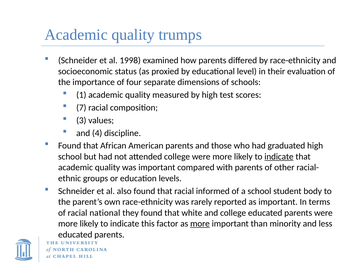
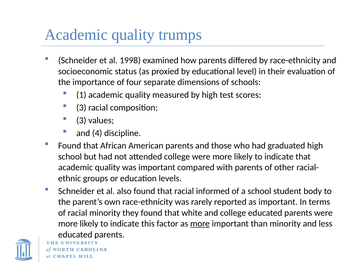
7 at (81, 107): 7 -> 3
indicate at (279, 156) underline: present -> none
racial national: national -> minority
